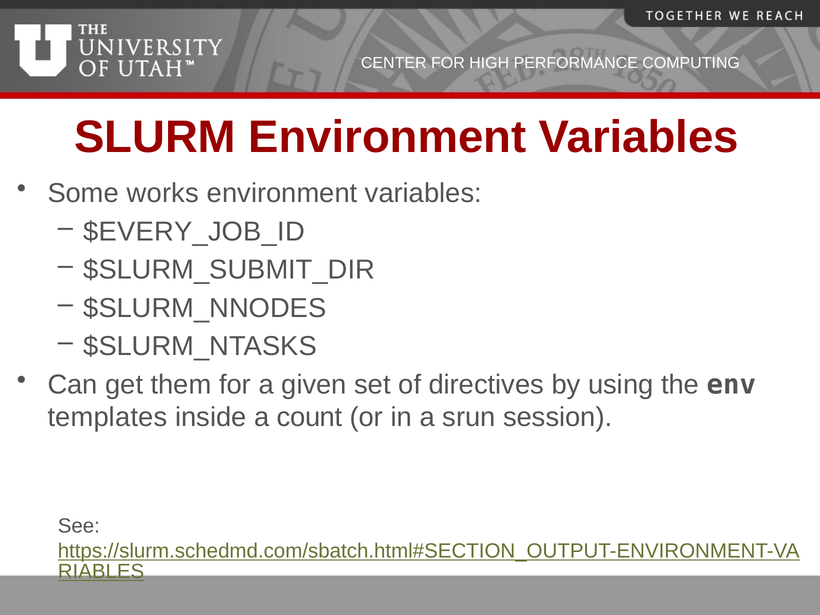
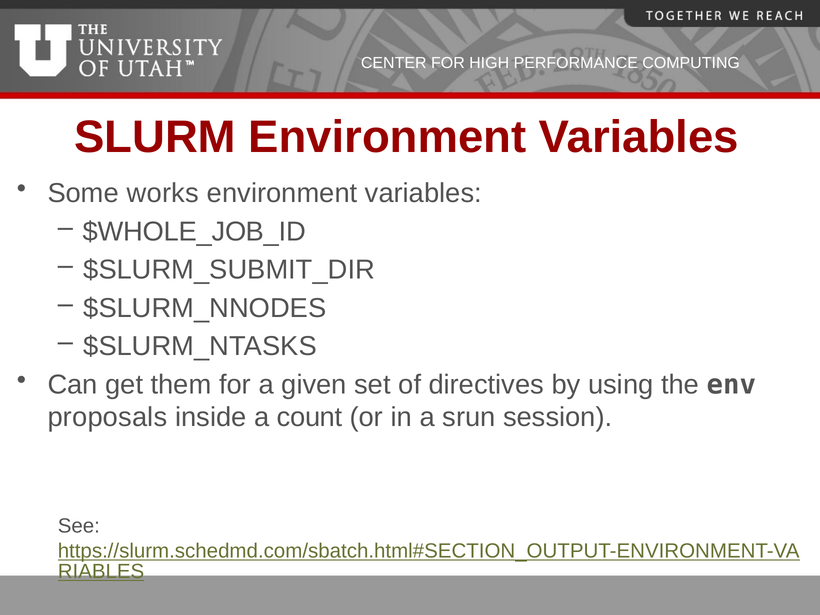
$EVERY_JOB_ID: $EVERY_JOB_ID -> $WHOLE_JOB_ID
templates: templates -> proposals
